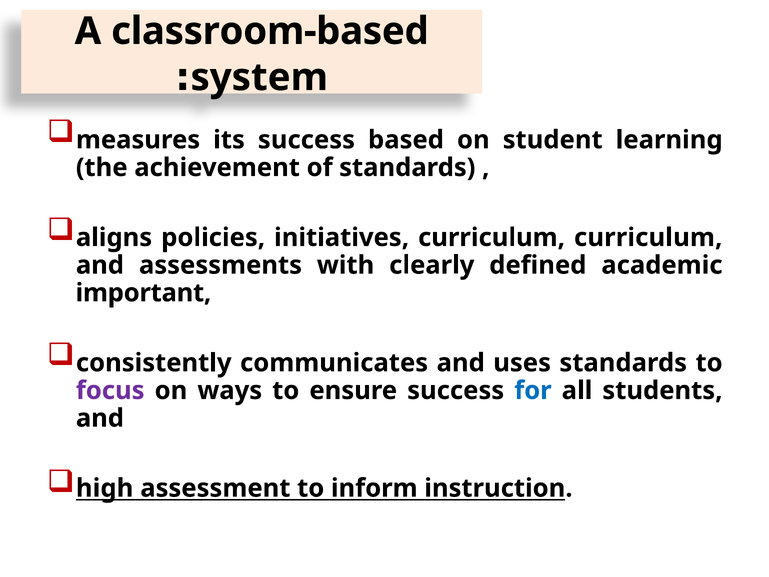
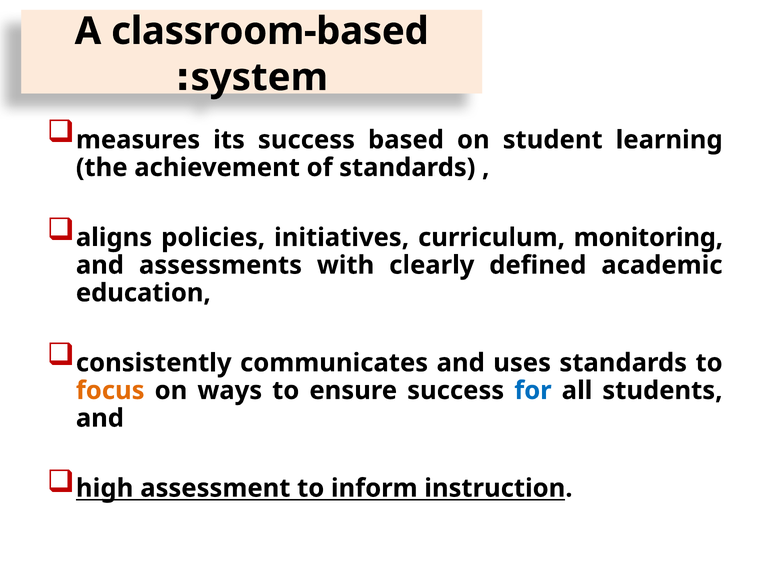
curriculum curriculum: curriculum -> monitoring
important: important -> education
focus colour: purple -> orange
